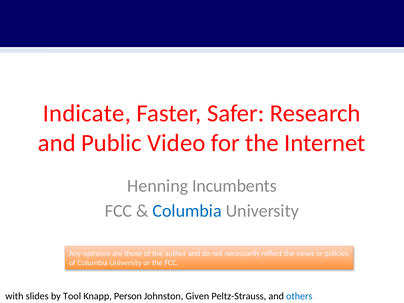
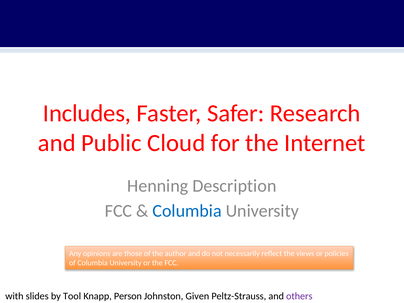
Indicate: Indicate -> Includes
Video: Video -> Cloud
Incumbents: Incumbents -> Description
others colour: blue -> purple
